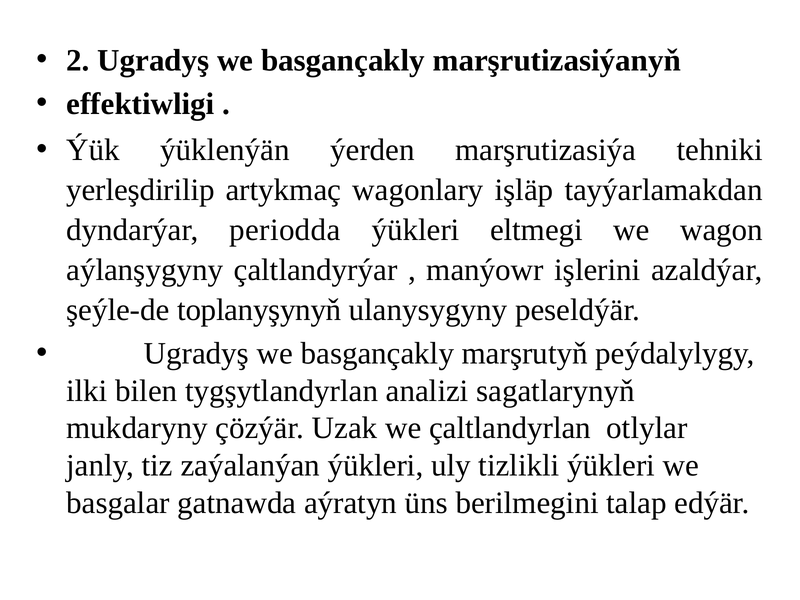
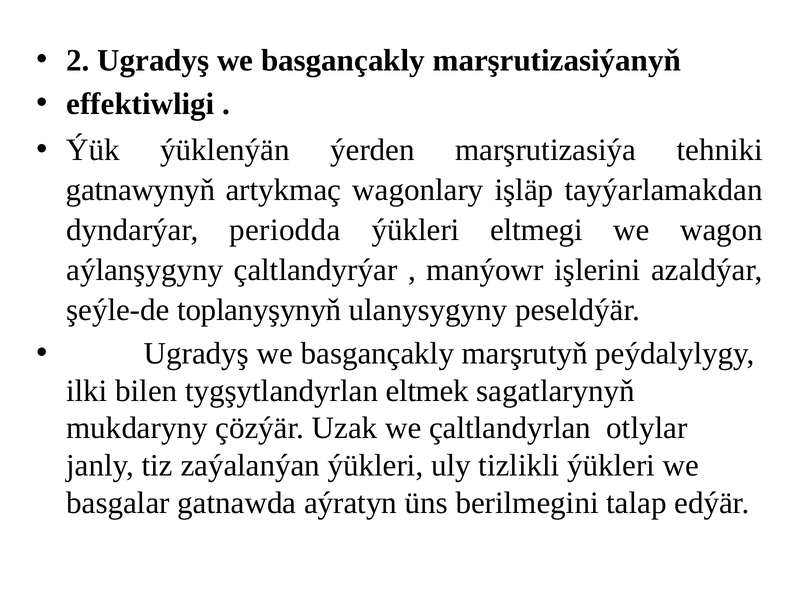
yerleşdirilip: yerleşdirilip -> gatnawynyň
analizi: analizi -> eltmek
